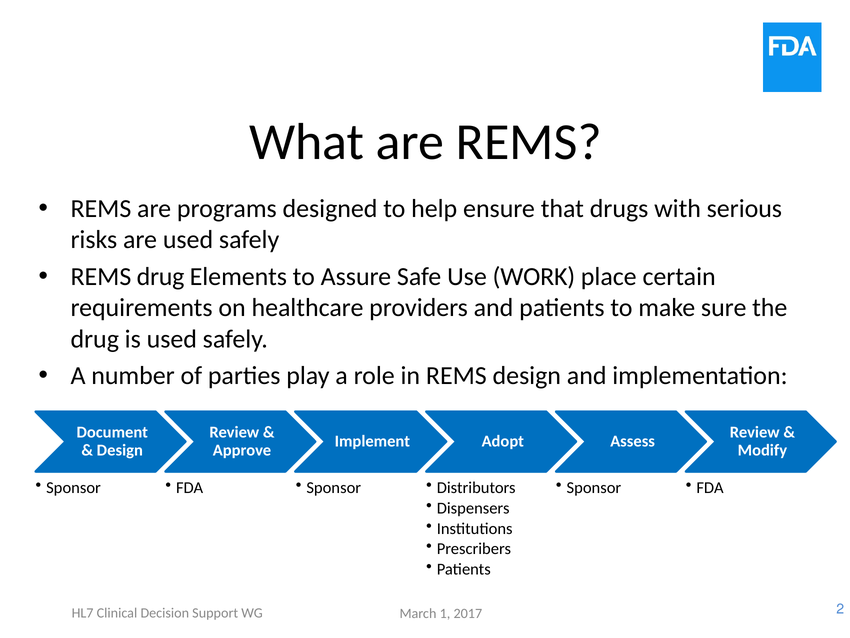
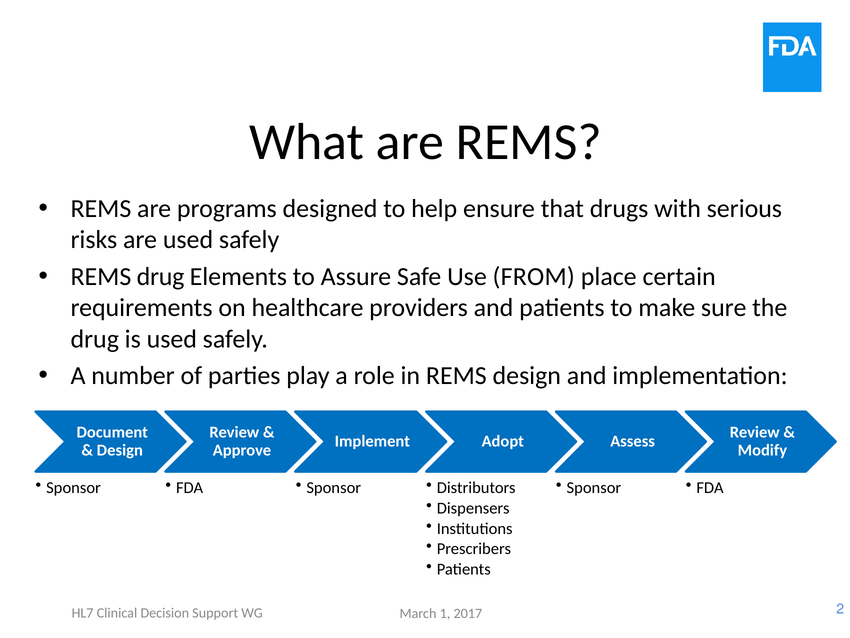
WORK: WORK -> FROM
